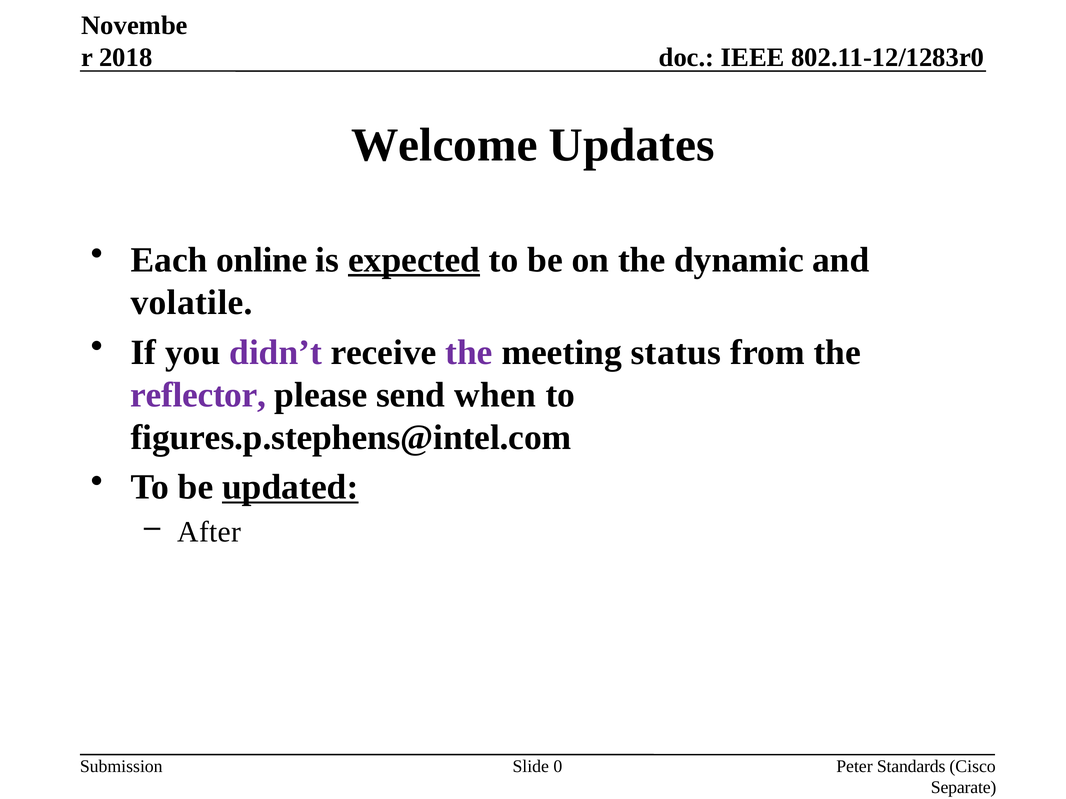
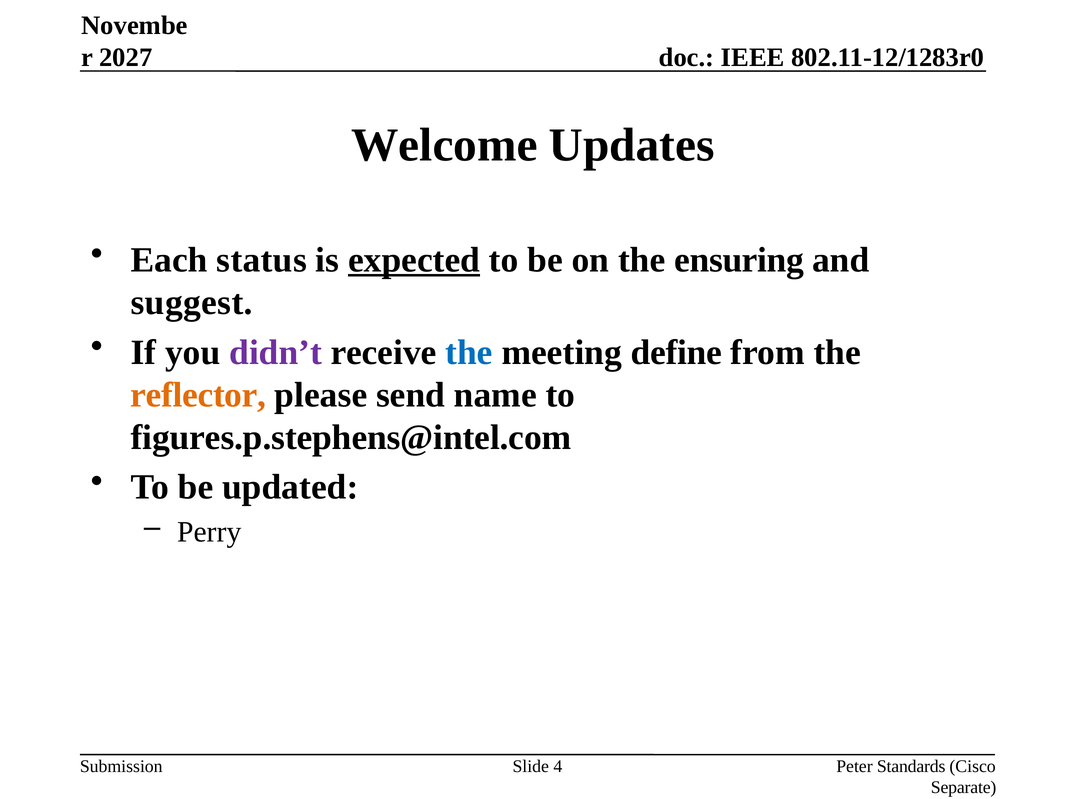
2018: 2018 -> 2027
online: online -> status
dynamic: dynamic -> ensuring
volatile: volatile -> suggest
the at (469, 353) colour: purple -> blue
status: status -> define
reflector colour: purple -> orange
when: when -> name
updated underline: present -> none
After: After -> Perry
0: 0 -> 4
